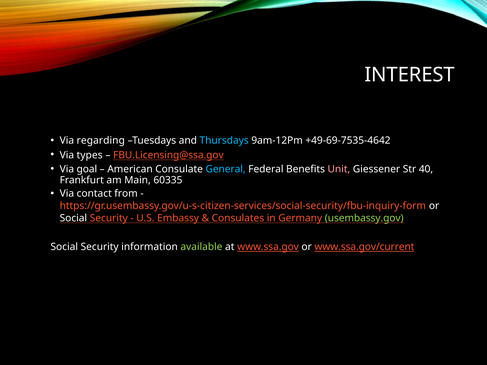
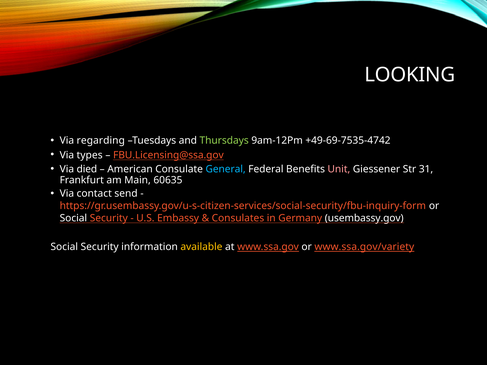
INTEREST: INTEREST -> LOOKING
Thursdays colour: light blue -> light green
+49-69-7535-4642: +49-69-7535-4642 -> +49-69-7535-4742
goal: goal -> died
40: 40 -> 31
60335: 60335 -> 60635
from: from -> send
usembassy.gov colour: light green -> white
available colour: light green -> yellow
www.ssa.gov/current: www.ssa.gov/current -> www.ssa.gov/variety
